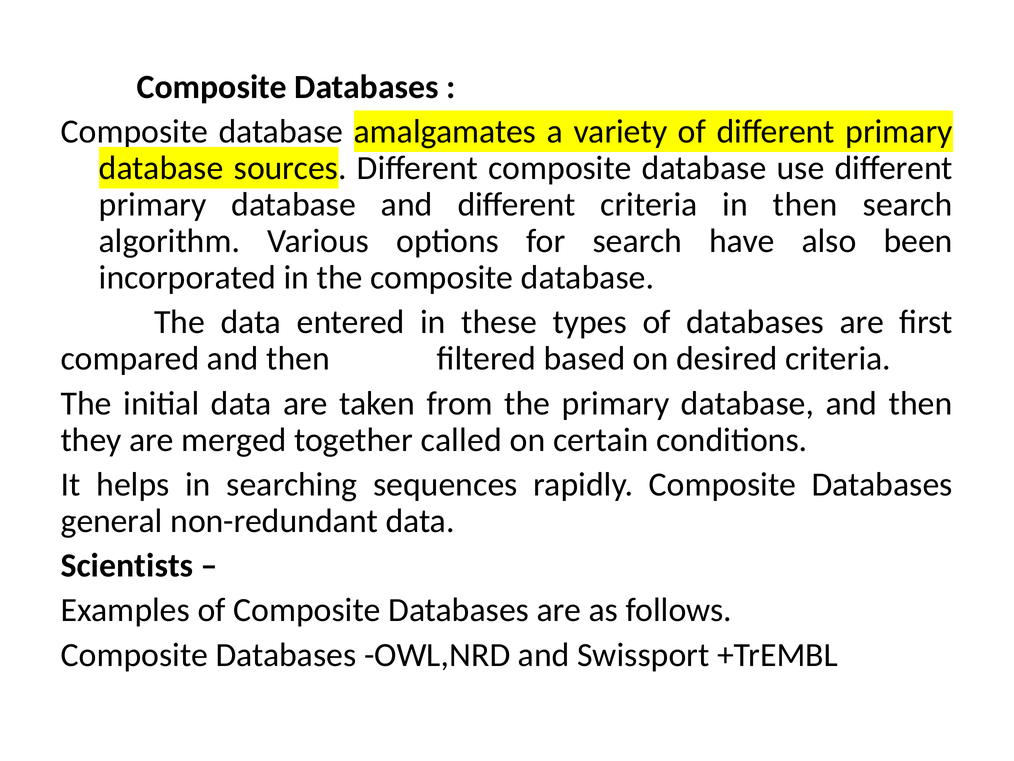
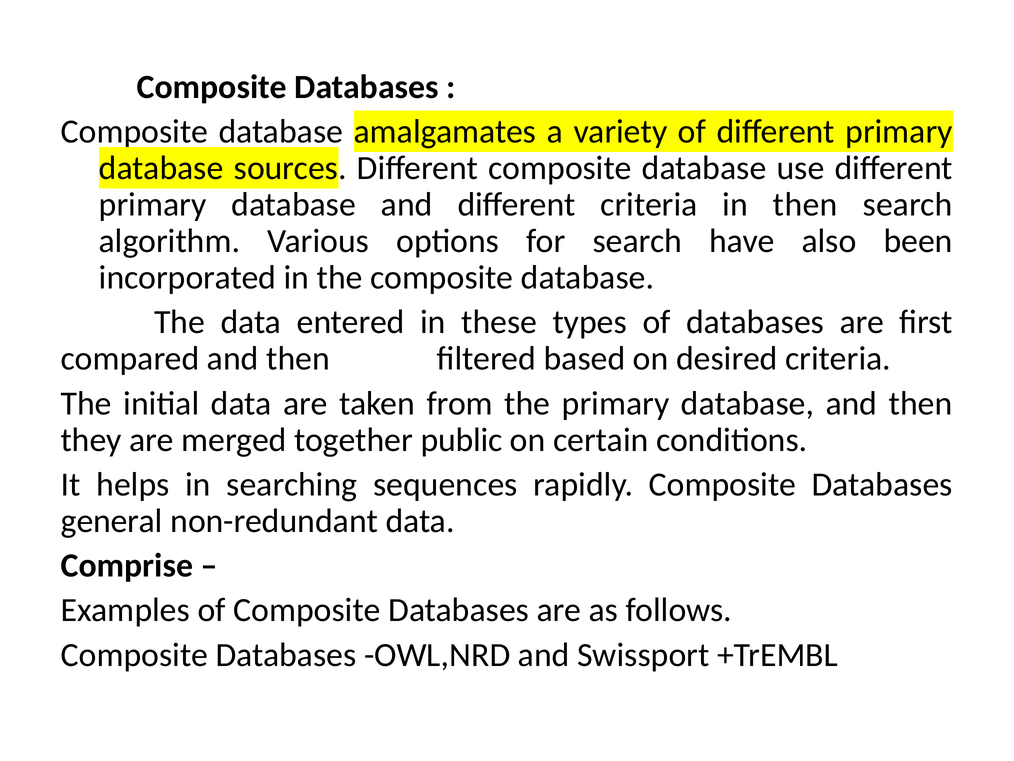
called: called -> public
Scientists: Scientists -> Comprise
